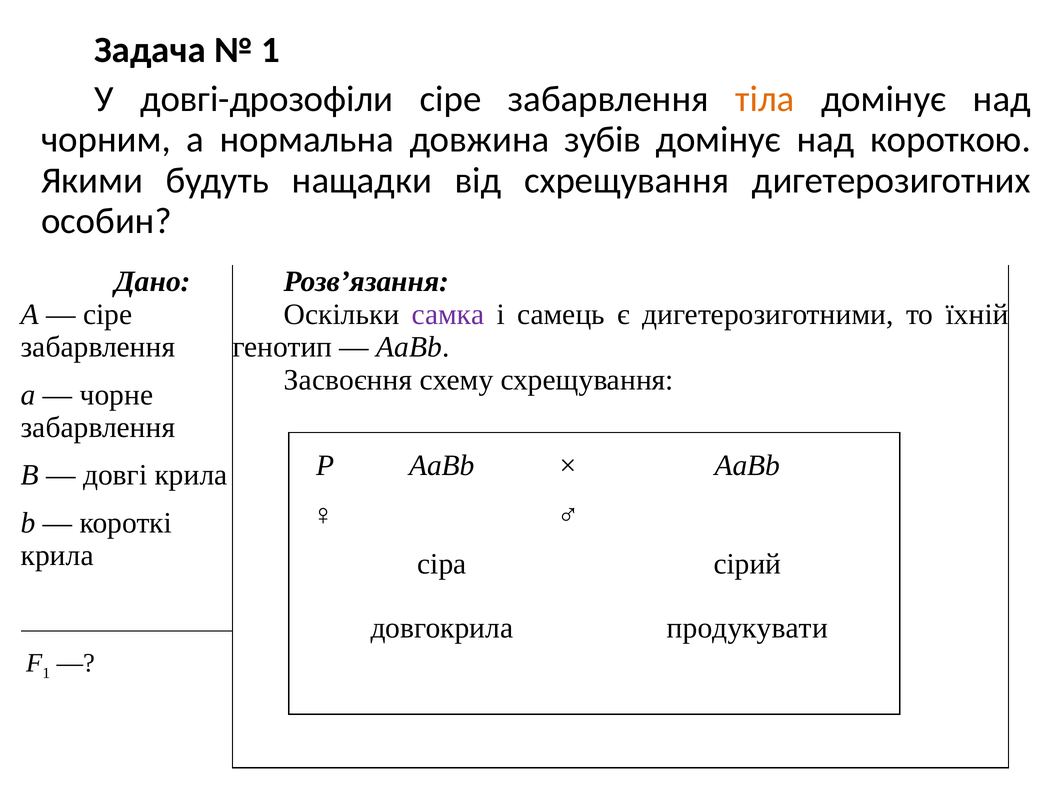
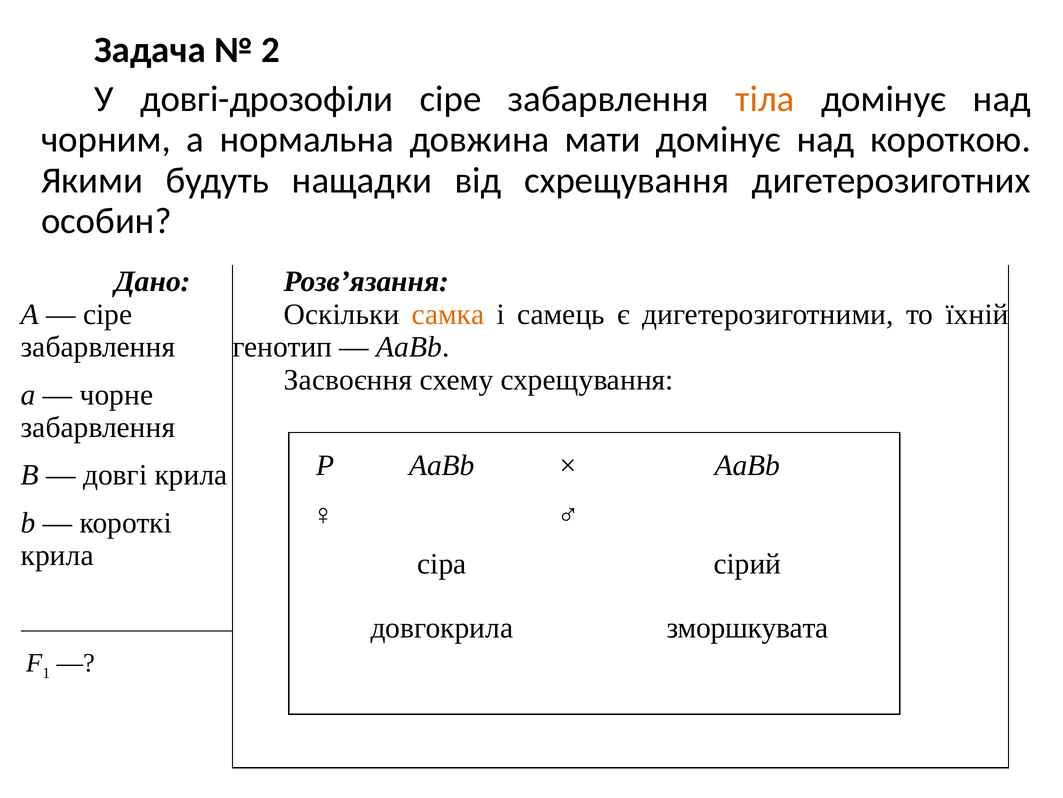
1 at (270, 50): 1 -> 2
зубів: зубів -> мати
самка colour: purple -> orange
продукувати: продукувати -> зморшкувата
